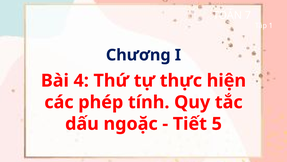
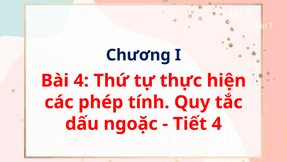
Tiết 5: 5 -> 4
